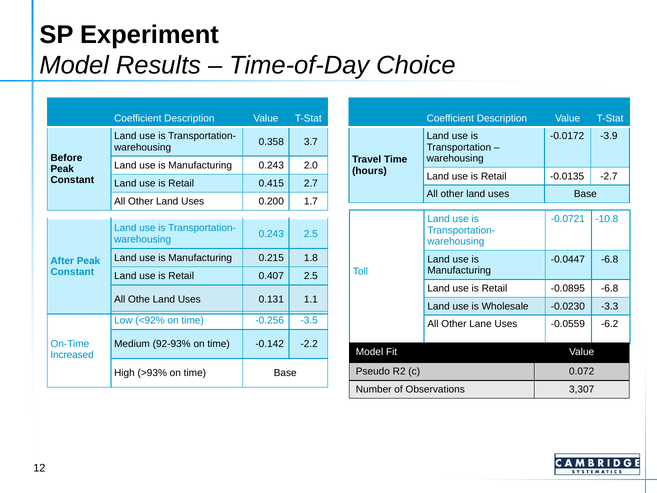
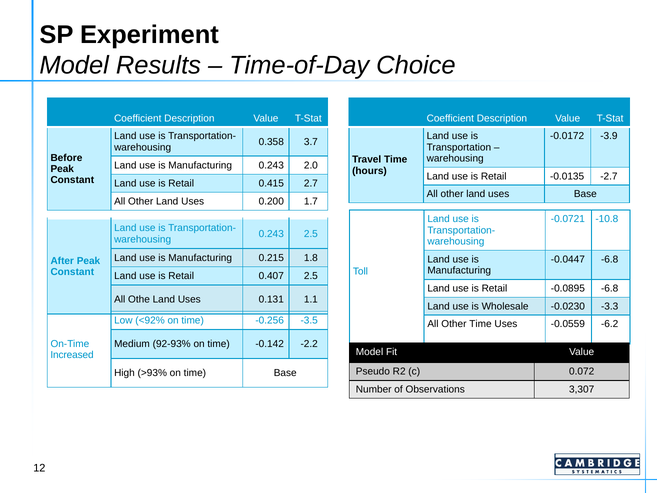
Other Lane: Lane -> Time
